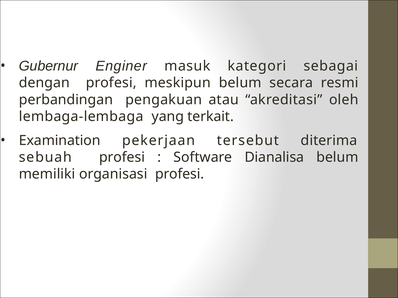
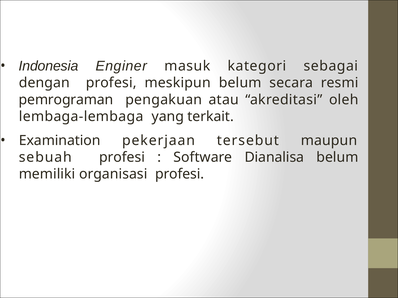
Gubernur: Gubernur -> Indonesia
perbandingan: perbandingan -> pemrograman
diterima: diterima -> maupun
